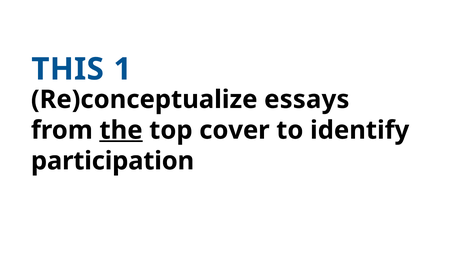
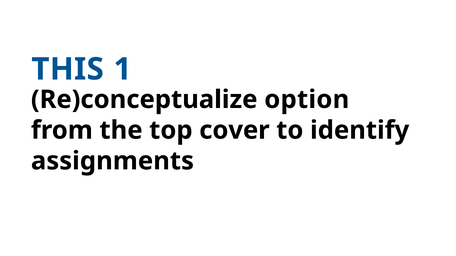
essays: essays -> option
the underline: present -> none
participation: participation -> assignments
